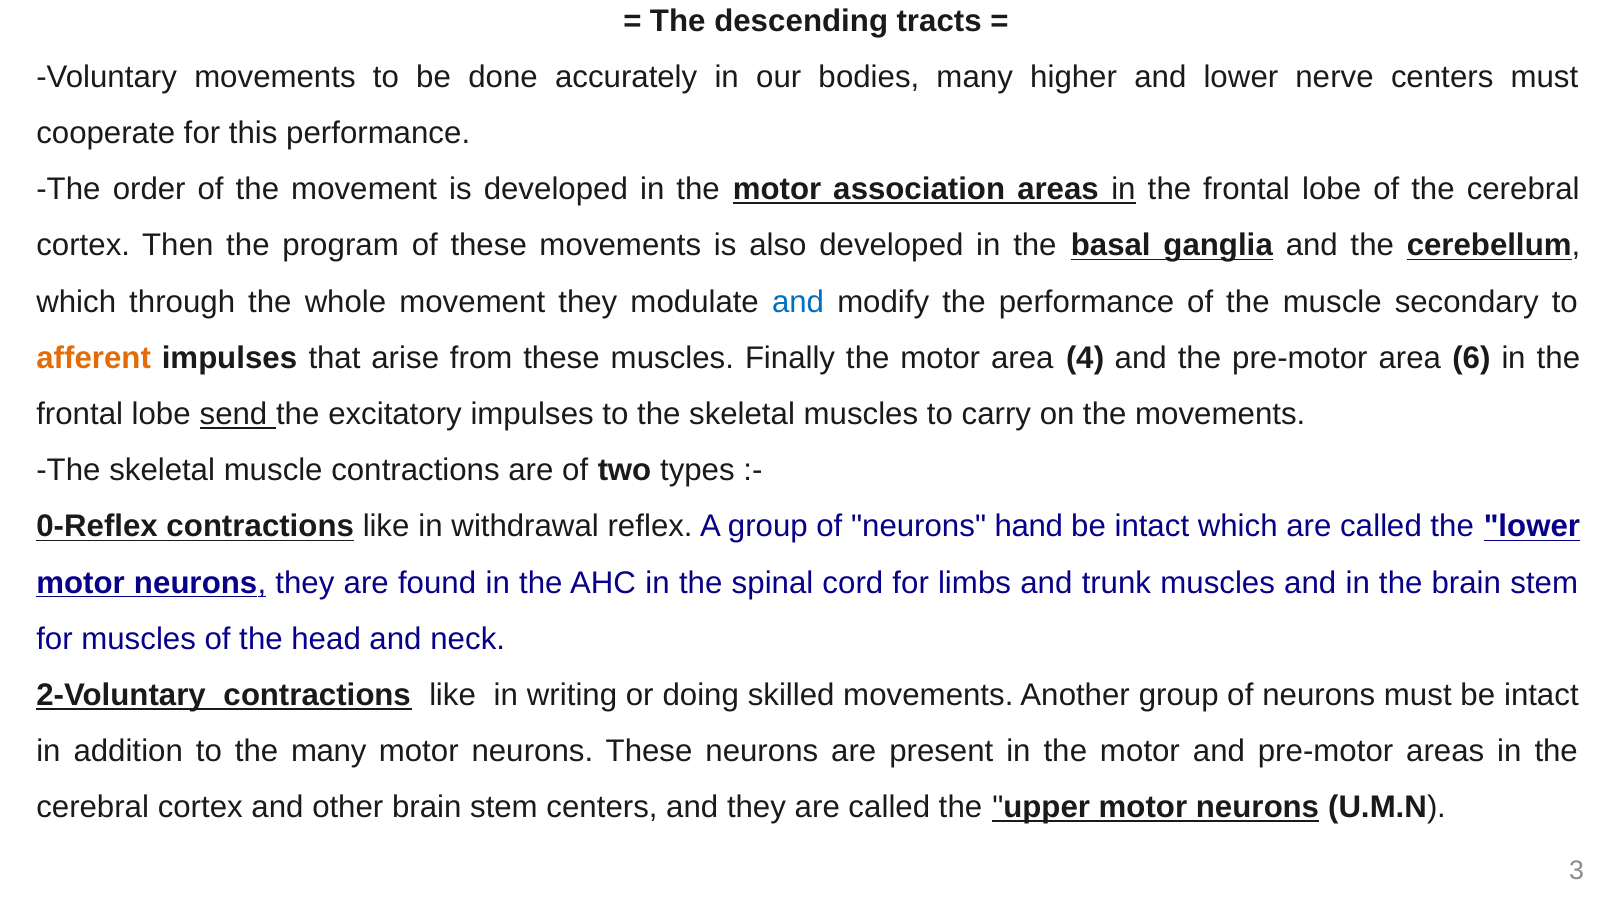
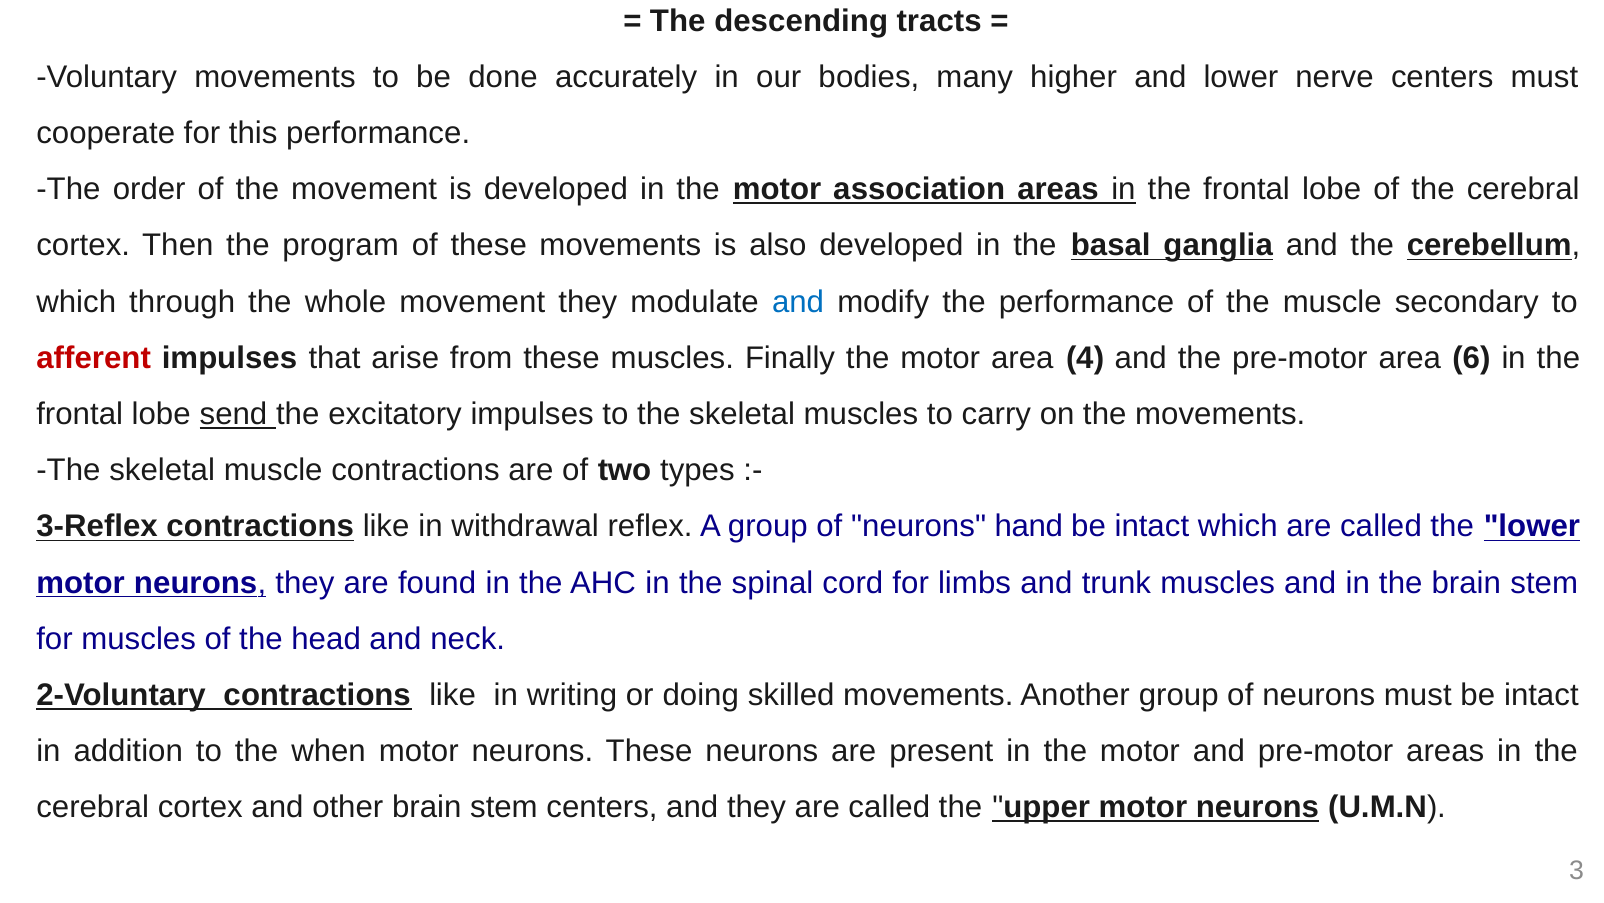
afferent colour: orange -> red
0-Reflex: 0-Reflex -> 3-Reflex
the many: many -> when
